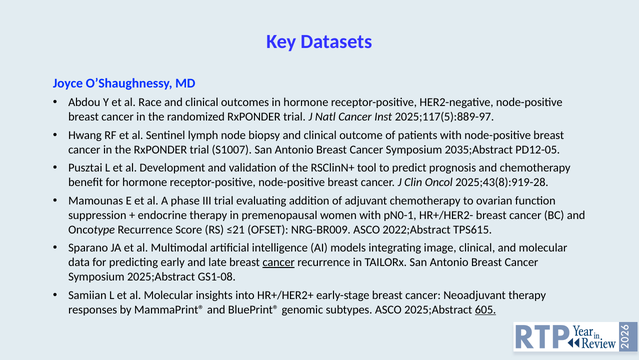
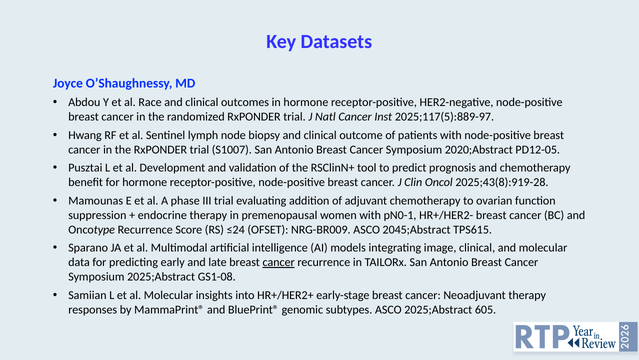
2035;Abstract: 2035;Abstract -> 2020;Abstract
≤21: ≤21 -> ≤24
2022;Abstract: 2022;Abstract -> 2045;Abstract
605 underline: present -> none
